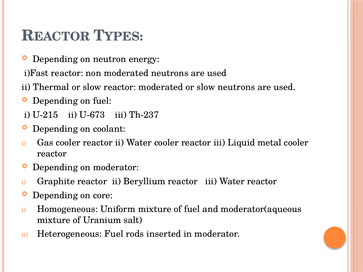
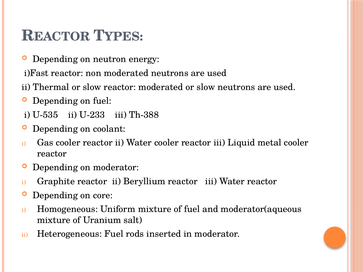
U-215: U-215 -> U-535
U-673: U-673 -> U-233
Th-237: Th-237 -> Th-388
